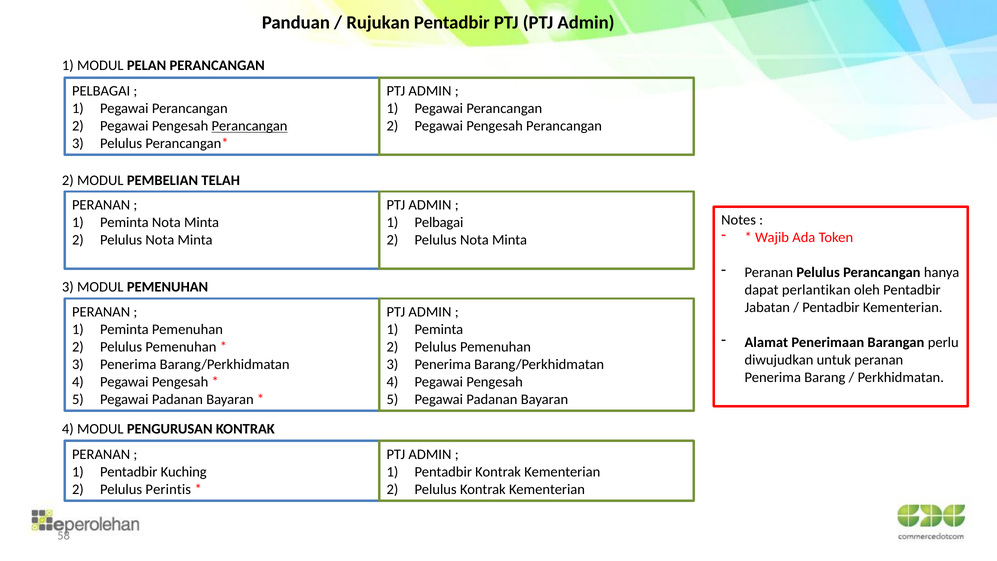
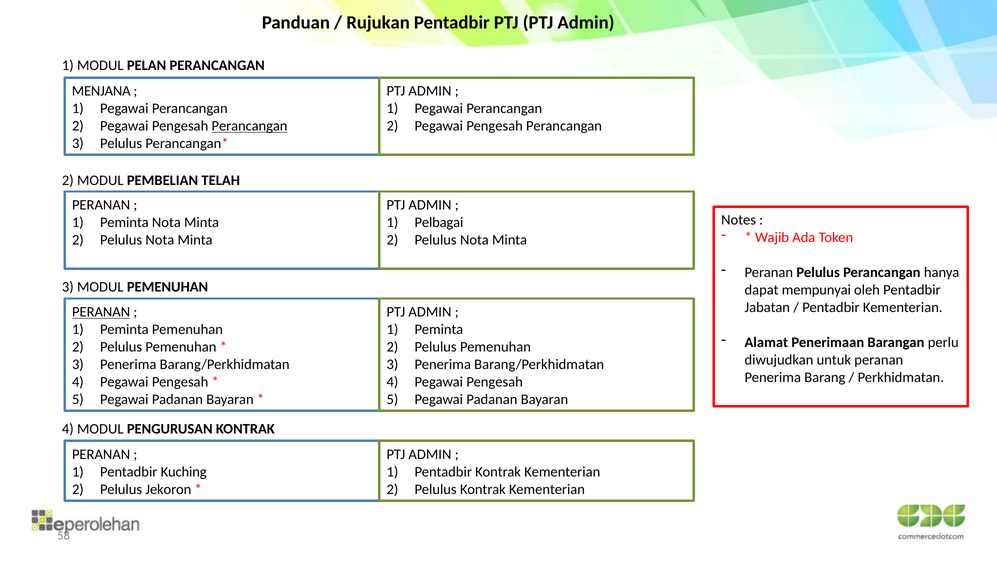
PELBAGAI at (101, 91): PELBAGAI -> MENJANA
perlantikan: perlantikan -> mempunyai
PERANAN at (101, 312) underline: none -> present
Perintis: Perintis -> Jekoron
